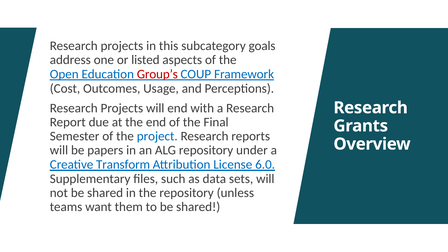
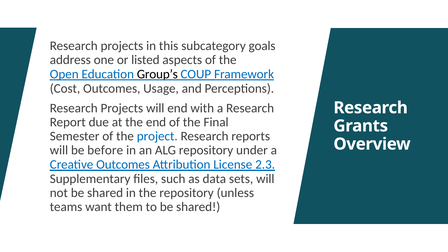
Group’s colour: red -> black
papers: papers -> before
Creative Transform: Transform -> Outcomes
6.0: 6.0 -> 2.3
